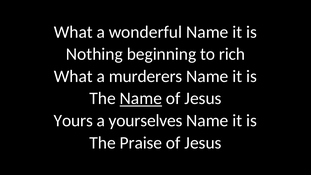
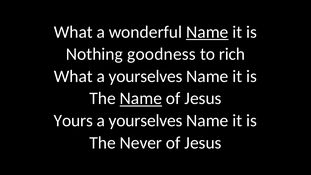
Name at (207, 32) underline: none -> present
beginning: beginning -> goodness
What a murderers: murderers -> yourselves
Praise: Praise -> Never
